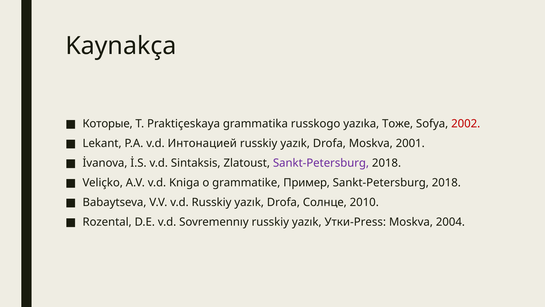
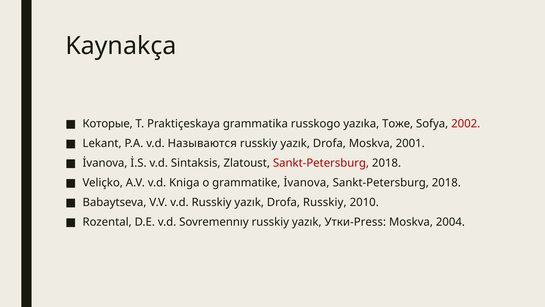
Интонацией: Интонацией -> Называются
Sankt-Petersburg at (321, 163) colour: purple -> red
grammatike Пример: Пример -> İvanova
Drofa Солнце: Солнце -> Russkiy
